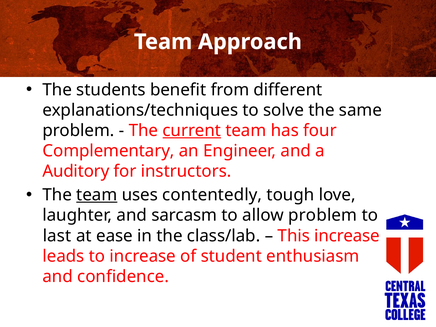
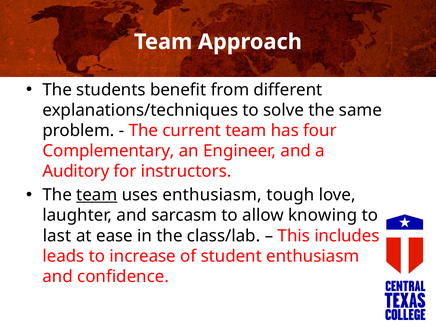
current underline: present -> none
uses contentedly: contentedly -> enthusiasm
allow problem: problem -> knowing
This increase: increase -> includes
